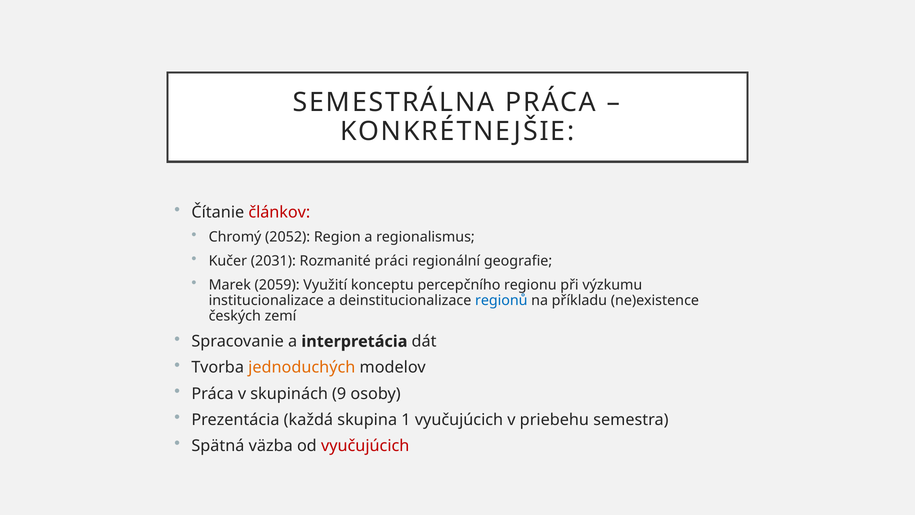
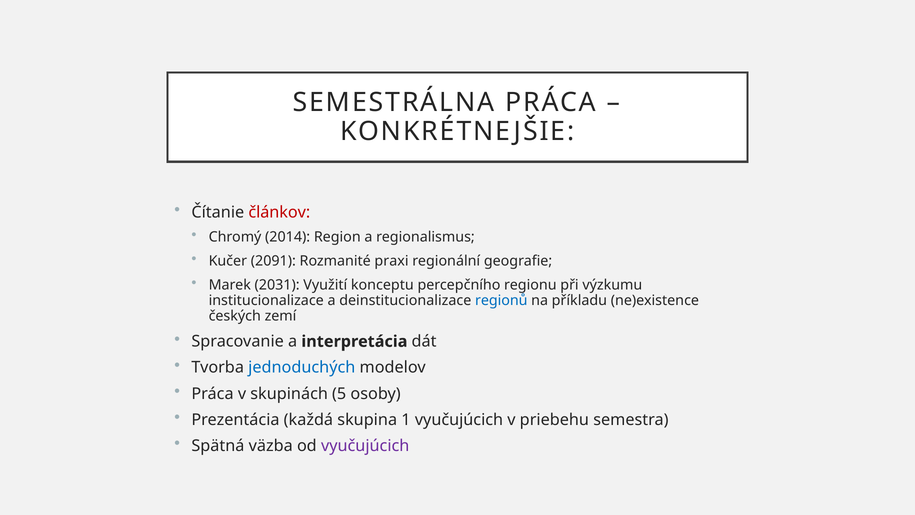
2052: 2052 -> 2014
2031: 2031 -> 2091
práci: práci -> praxi
2059: 2059 -> 2031
jednoduchých colour: orange -> blue
9: 9 -> 5
vyučujúcich at (365, 446) colour: red -> purple
